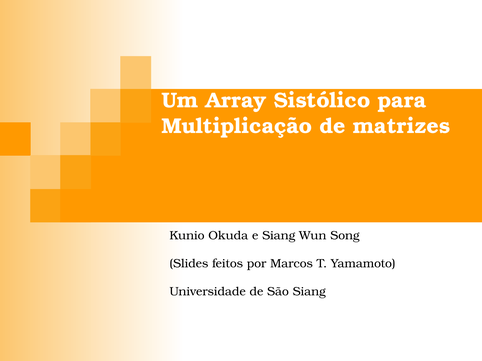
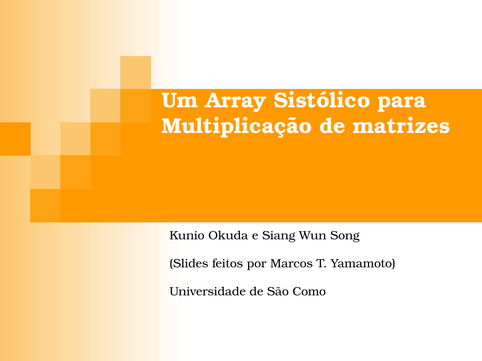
São Siang: Siang -> Como
